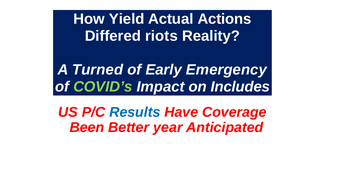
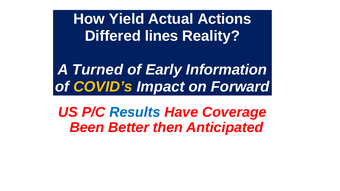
riots: riots -> lines
Emergency: Emergency -> Information
COVID’s colour: light green -> yellow
Includes: Includes -> Forward
year: year -> then
